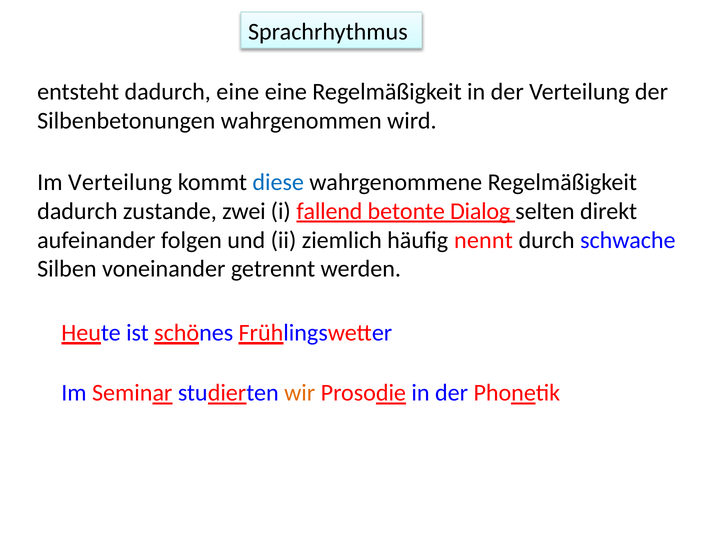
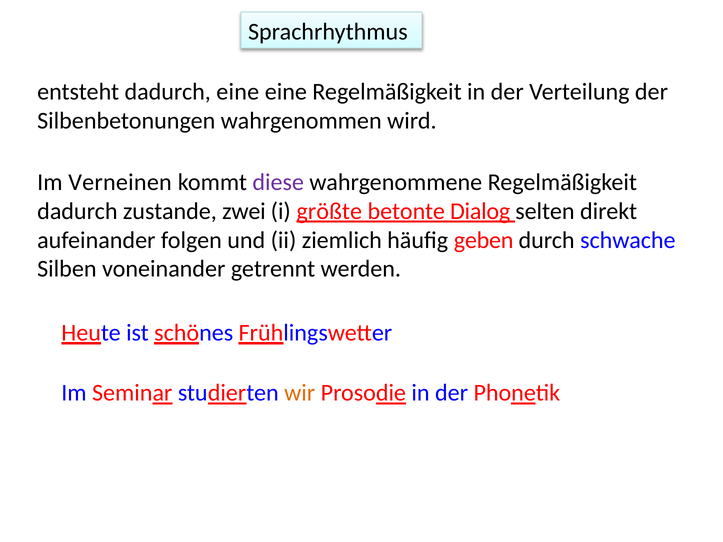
Im Verteilung: Verteilung -> Verneinen
diese colour: blue -> purple
fallend: fallend -> größte
nennt: nennt -> geben
